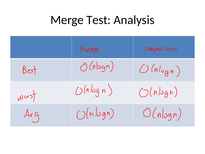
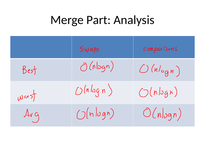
Test: Test -> Part
